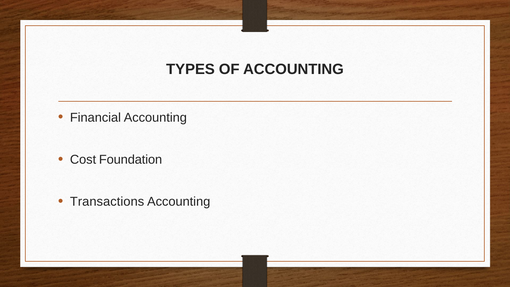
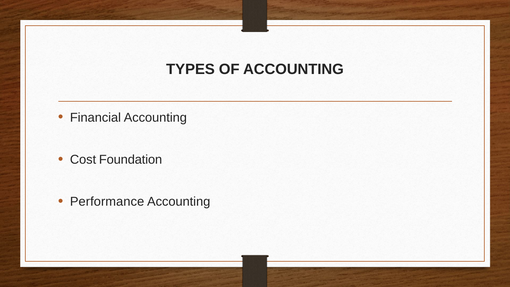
Transactions: Transactions -> Performance
